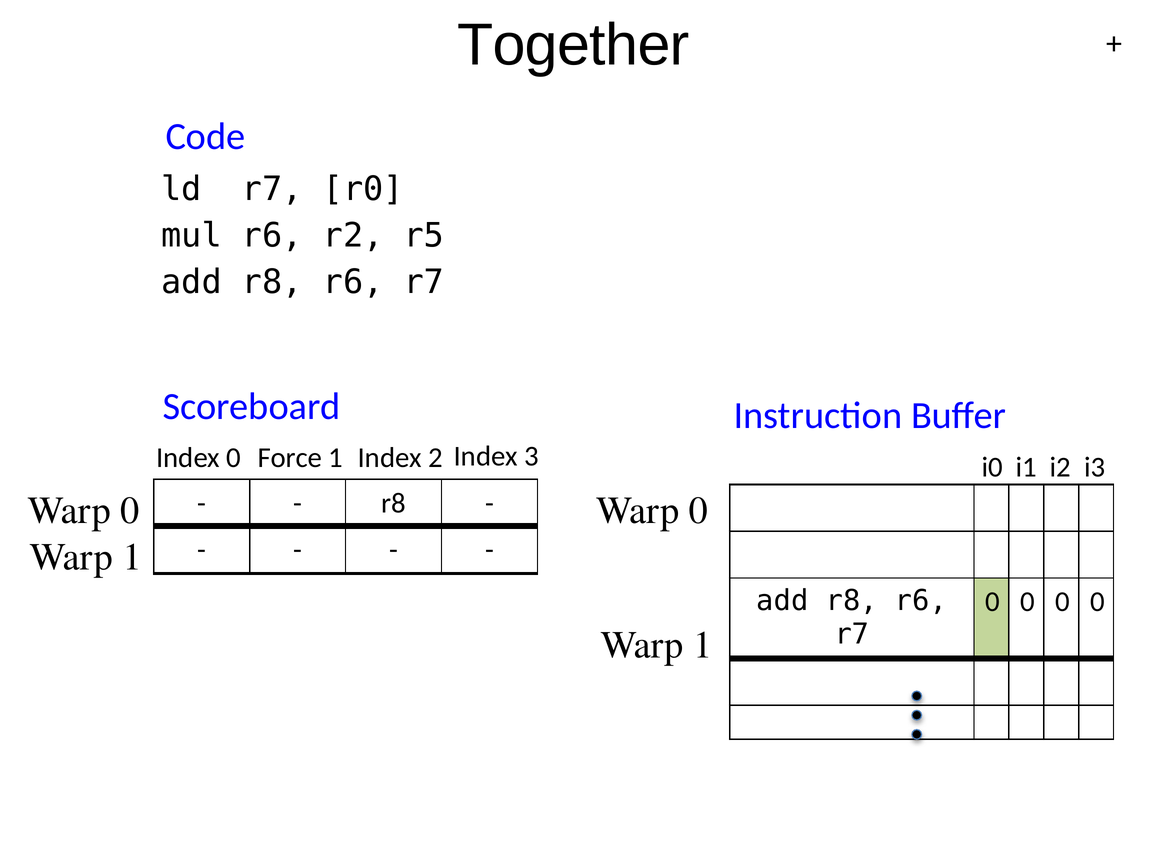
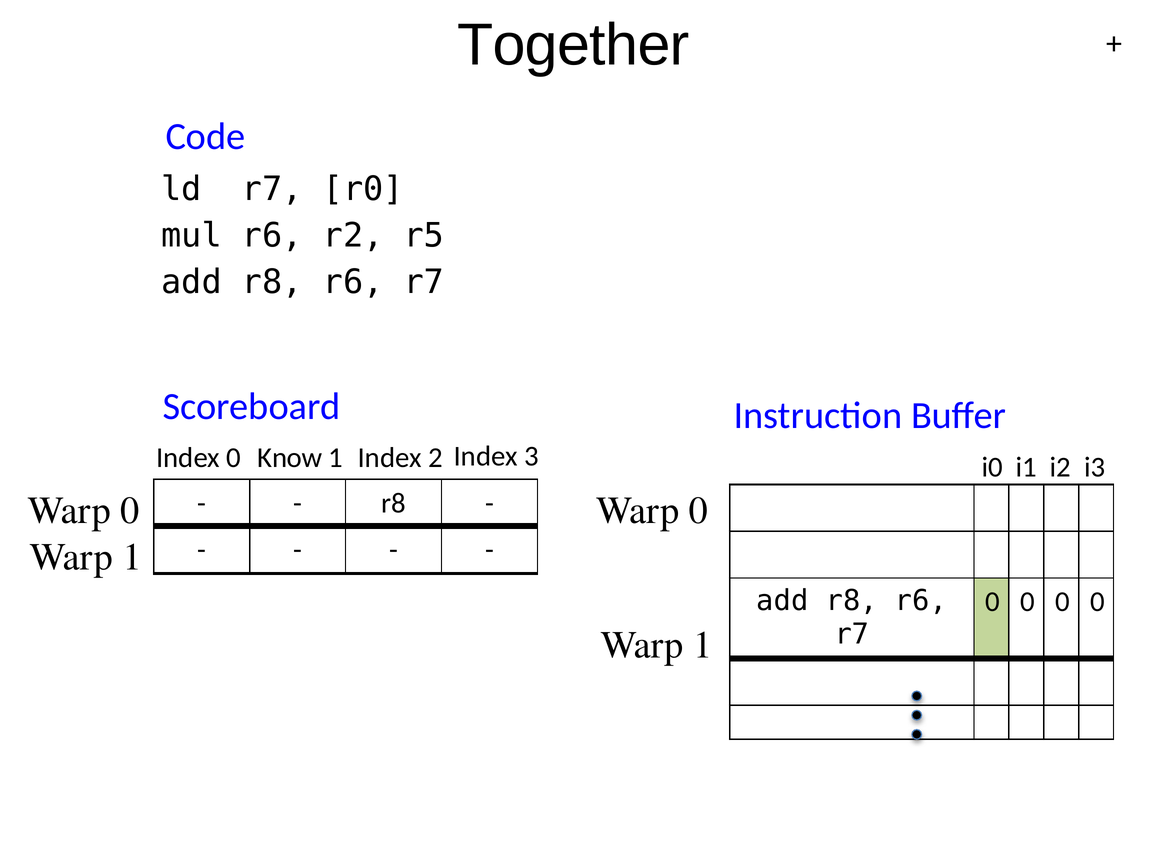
Force: Force -> Know
